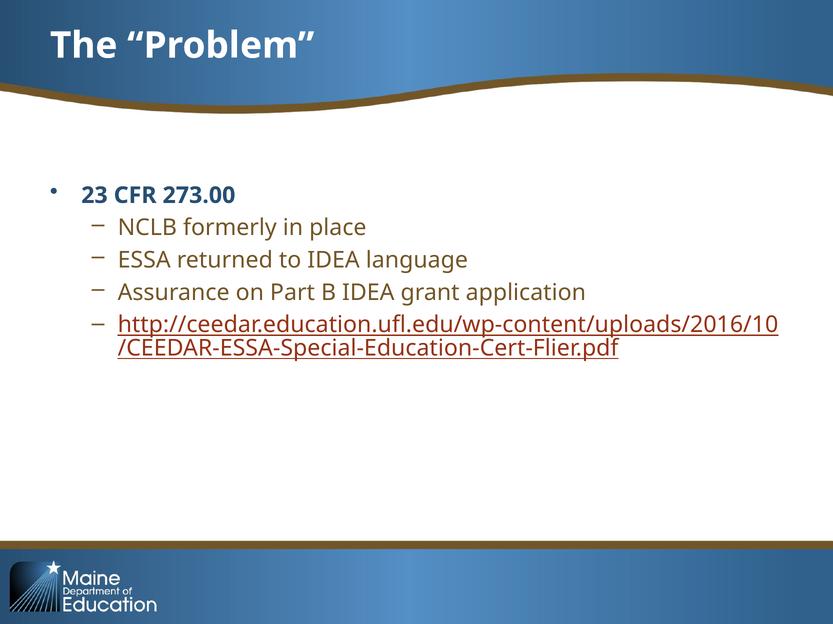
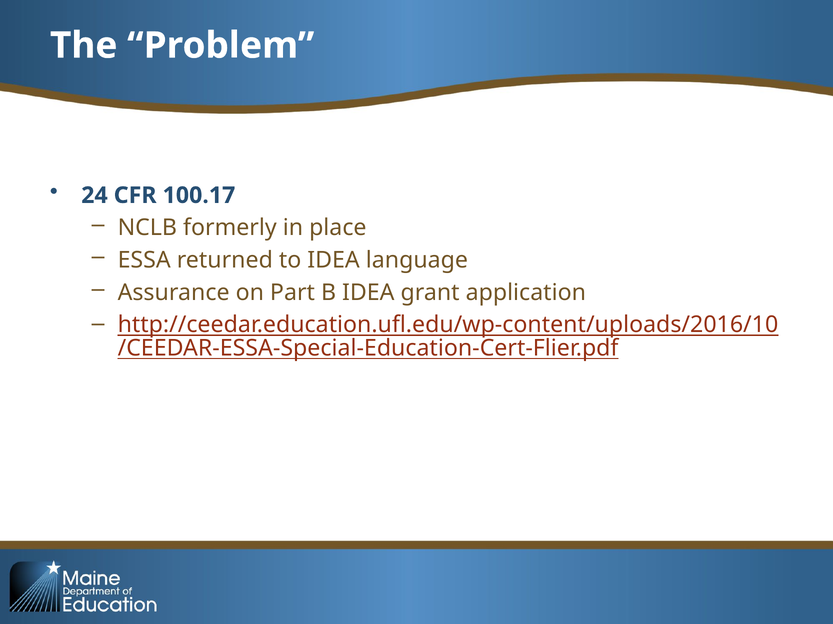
23: 23 -> 24
273.00: 273.00 -> 100.17
